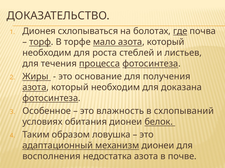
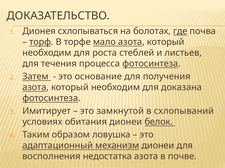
процесса underline: present -> none
Жиры: Жиры -> Затем
Особенное: Особенное -> Имитирует
влажность: влажность -> замкнутой
